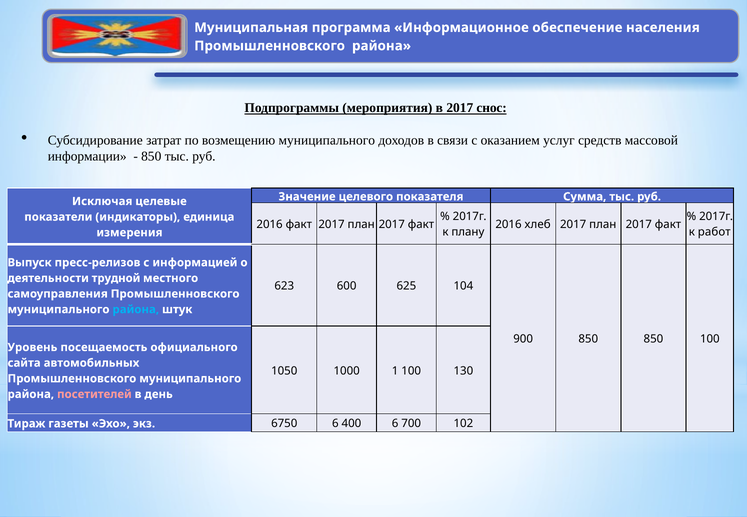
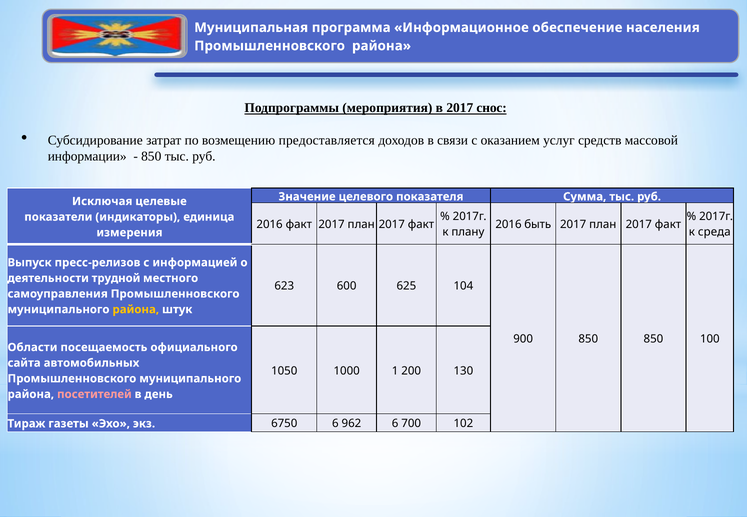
возмещению муниципального: муниципального -> предоставляется
хлеб: хлеб -> быть
работ: работ -> среда
района at (136, 310) colour: light blue -> yellow
Уровень: Уровень -> Области
1 100: 100 -> 200
400: 400 -> 962
